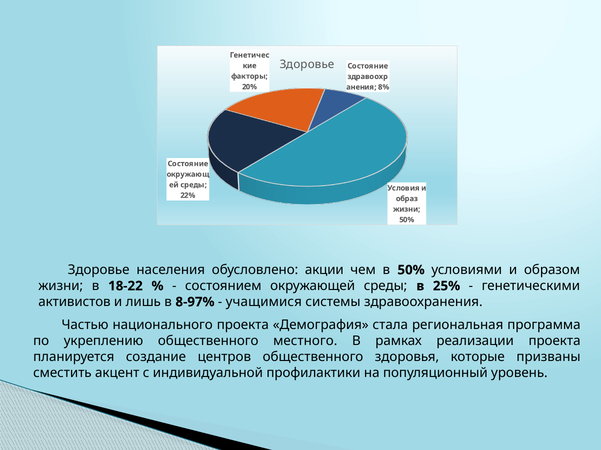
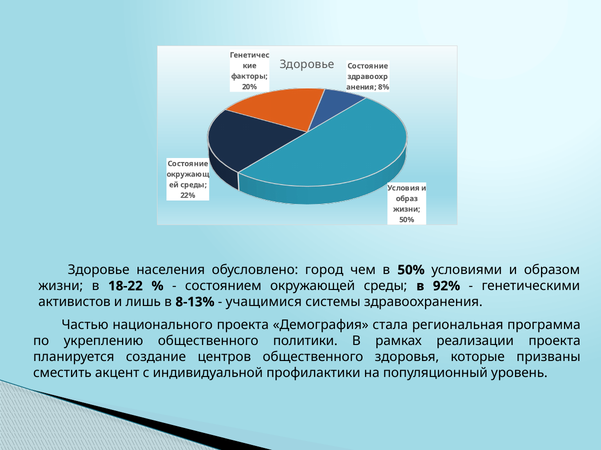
акции: акции -> город
25%: 25% -> 92%
8-97%: 8-97% -> 8-13%
местного: местного -> политики
